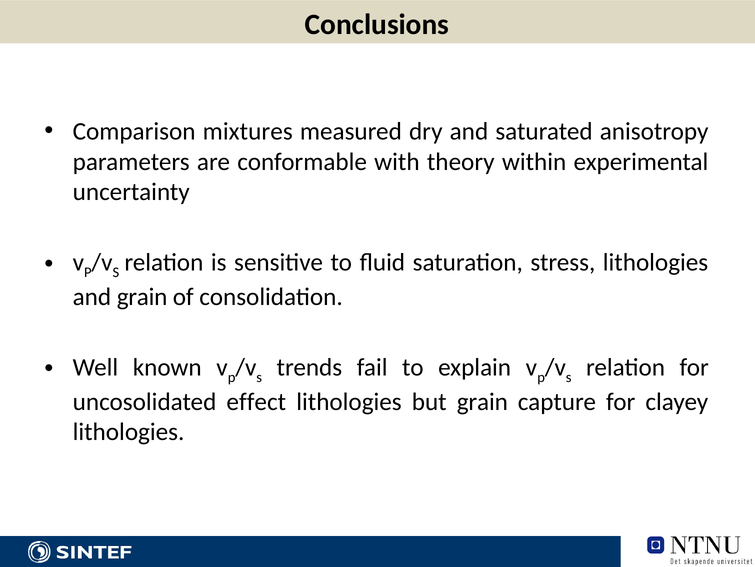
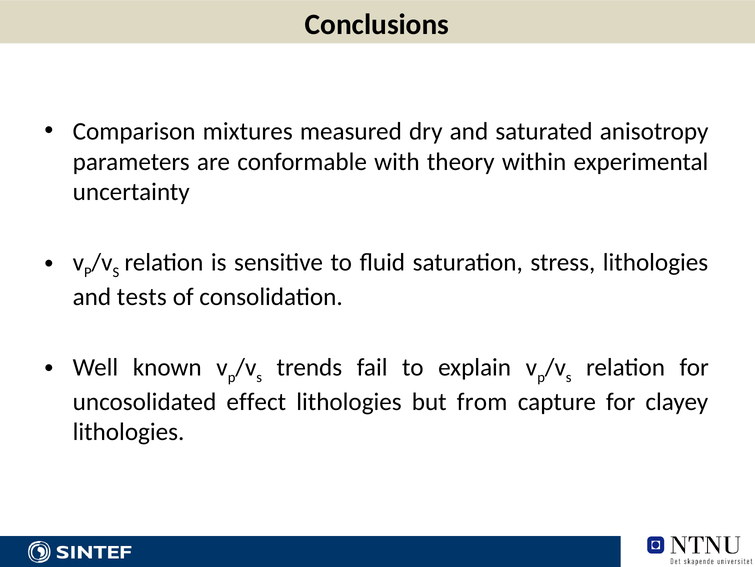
and grain: grain -> tests
but grain: grain -> from
